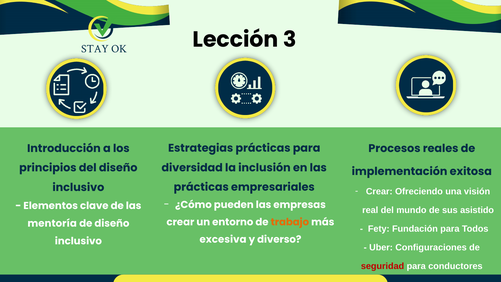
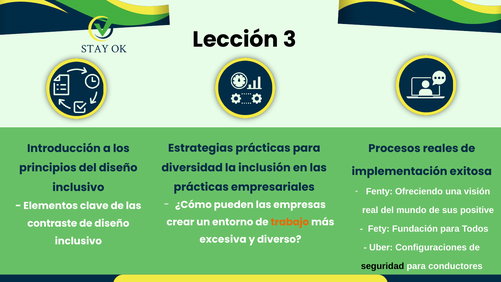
Crear at (379, 191): Crear -> Fenty
asistido: asistido -> positive
mentoría: mentoría -> contraste
seguridad colour: red -> black
